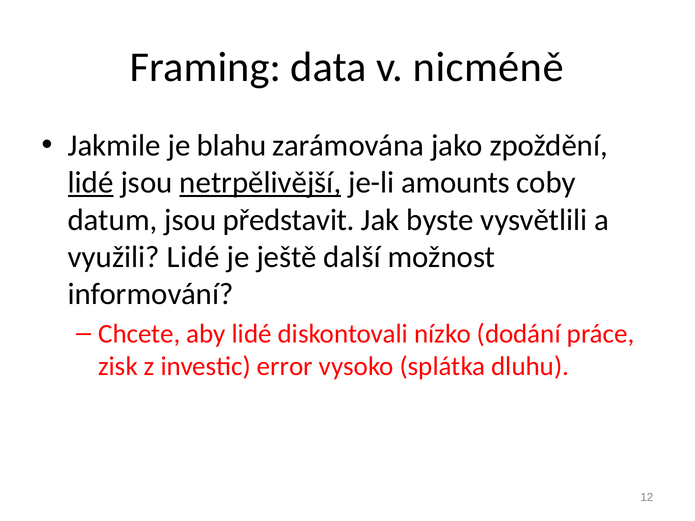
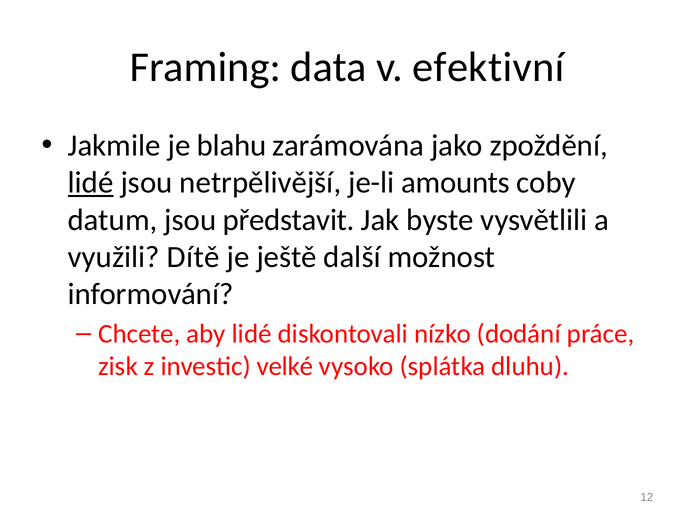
nicméně: nicméně -> efektivní
netrpělivější underline: present -> none
využili Lidé: Lidé -> Dítě
error: error -> velké
